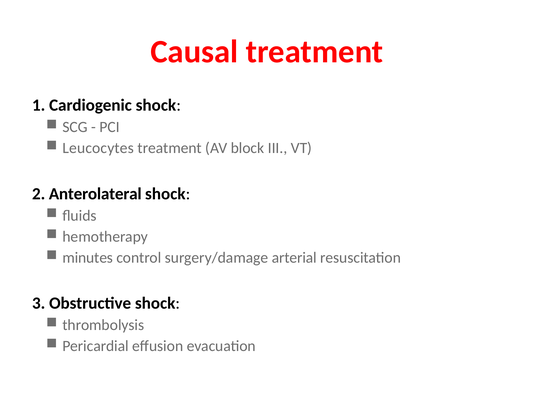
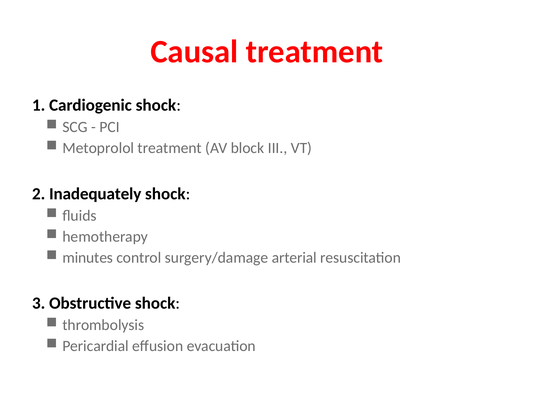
Leucocytes: Leucocytes -> Metoprolol
Anterolateral: Anterolateral -> Inadequately
